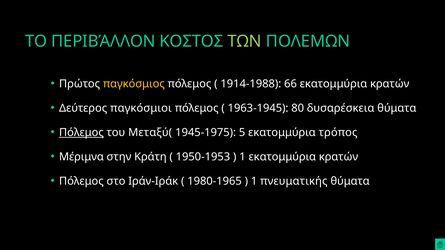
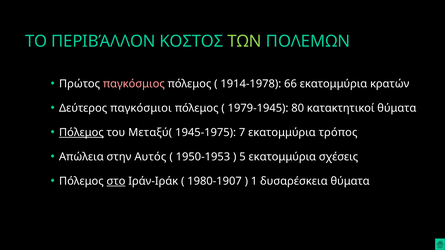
παγκόσμιος colour: yellow -> pink
1914-1988: 1914-1988 -> 1914-1978
1963-1945: 1963-1945 -> 1979-1945
δυσαρέσκεια: δυσαρέσκεια -> κατακτητικοί
5: 5 -> 7
Μέριμνα: Μέριμνα -> Απώλεια
Κράτη: Κράτη -> Αυτός
1 at (242, 157): 1 -> 5
κρατών at (338, 157): κρατών -> σχέσεις
στο underline: none -> present
1980-1965: 1980-1965 -> 1980-1907
πνευματικής: πνευματικής -> δυσαρέσκεια
